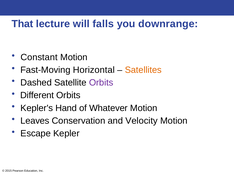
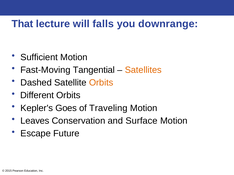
Constant: Constant -> Sufficient
Horizontal: Horizontal -> Tangential
Orbits at (101, 83) colour: purple -> orange
Hand: Hand -> Goes
Whatever: Whatever -> Traveling
Velocity: Velocity -> Surface
Kepler: Kepler -> Future
